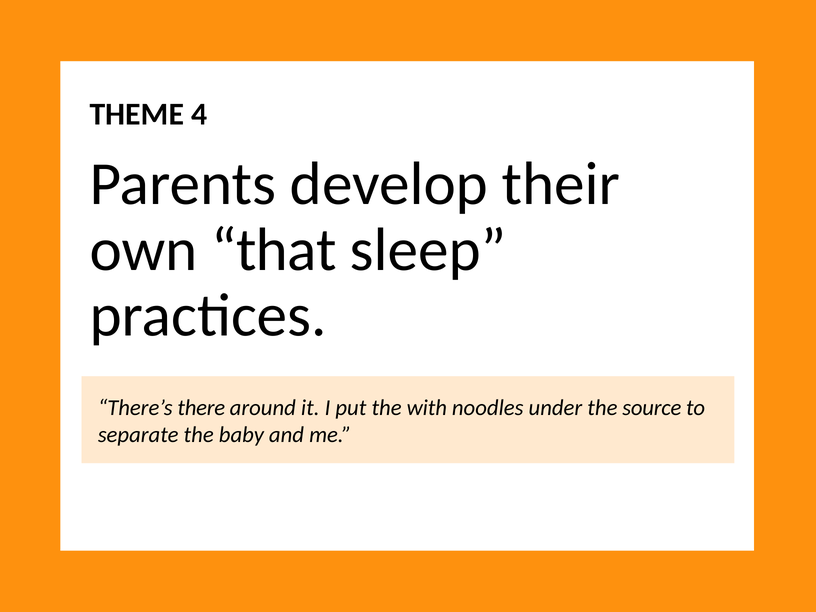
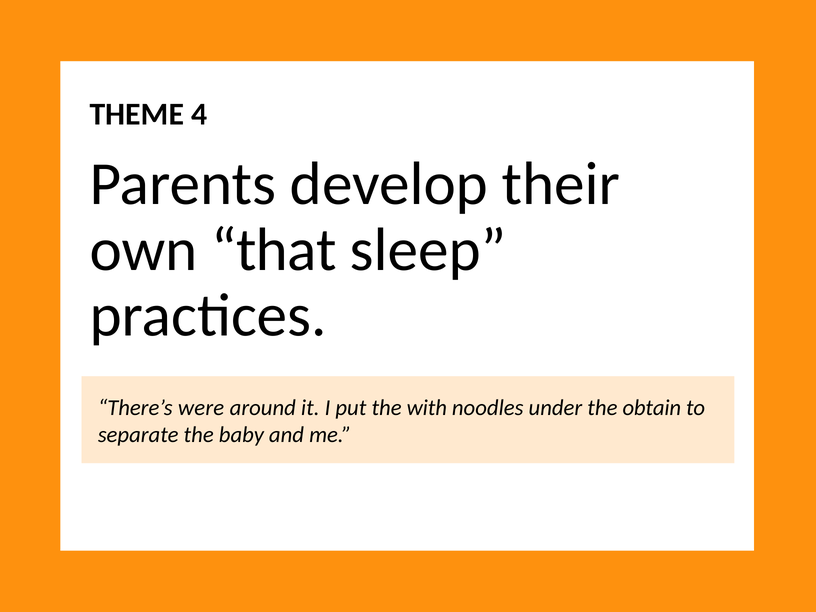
there: there -> were
source: source -> obtain
